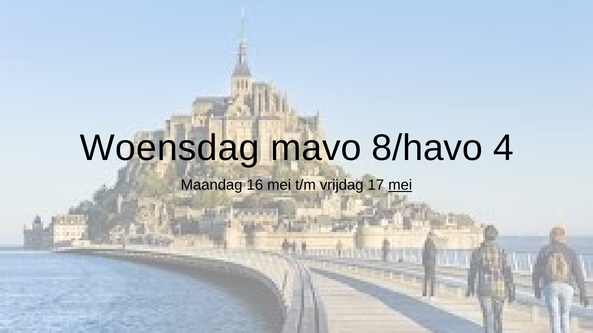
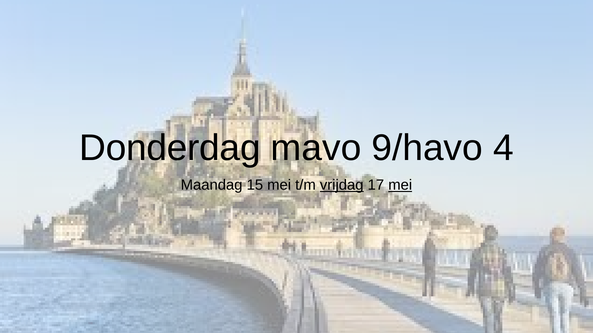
Woensdag: Woensdag -> Donderdag
8/havo: 8/havo -> 9/havo
16: 16 -> 15
vrijdag underline: none -> present
